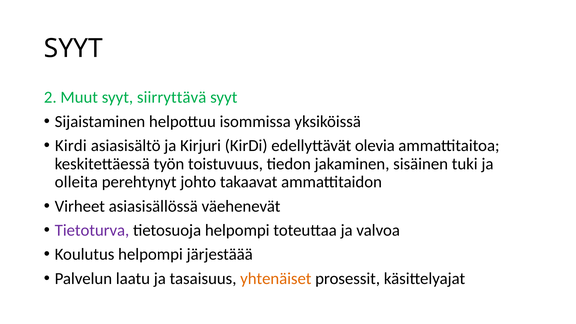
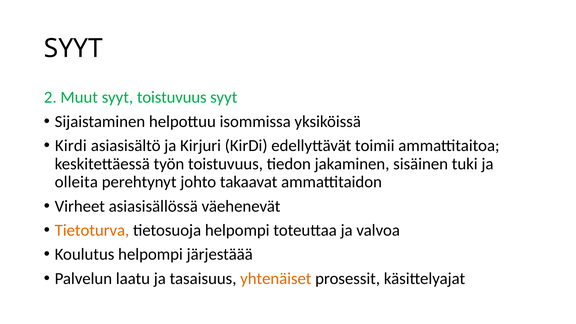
syyt siirryttävä: siirryttävä -> toistuvuus
olevia: olevia -> toimii
Tietoturva colour: purple -> orange
